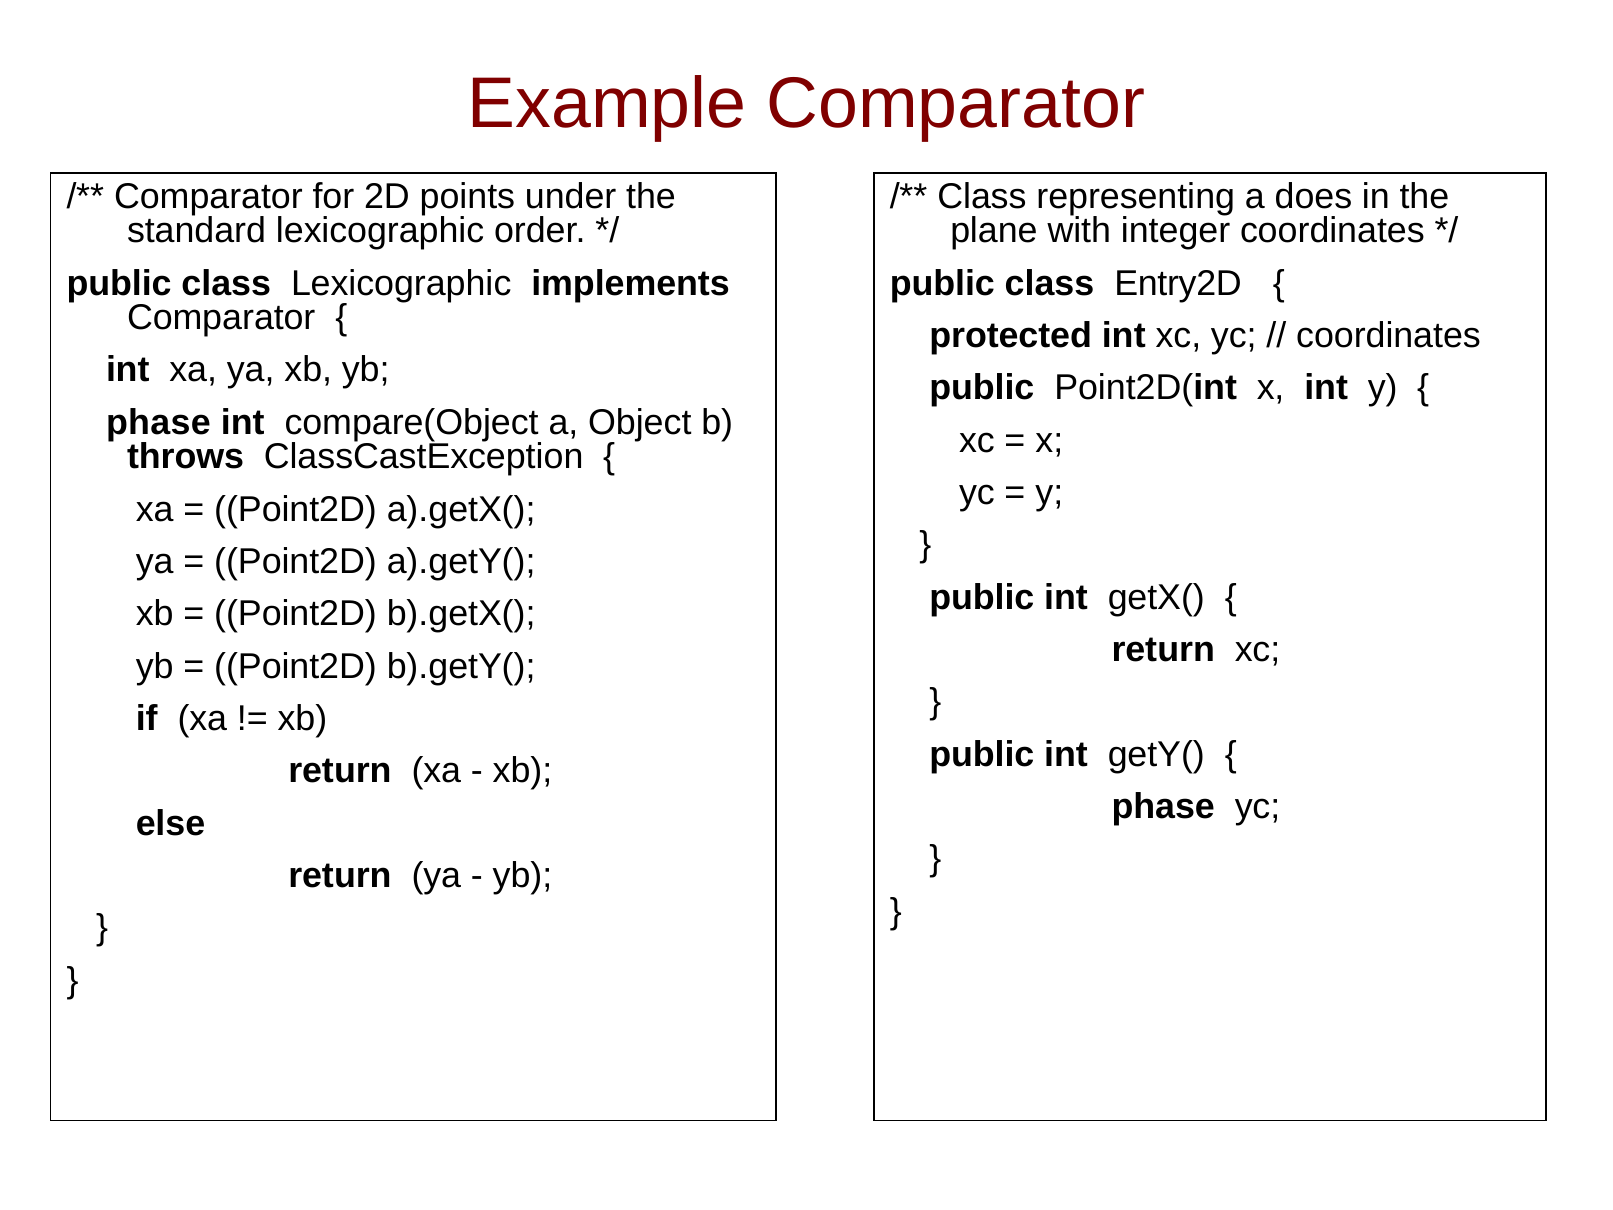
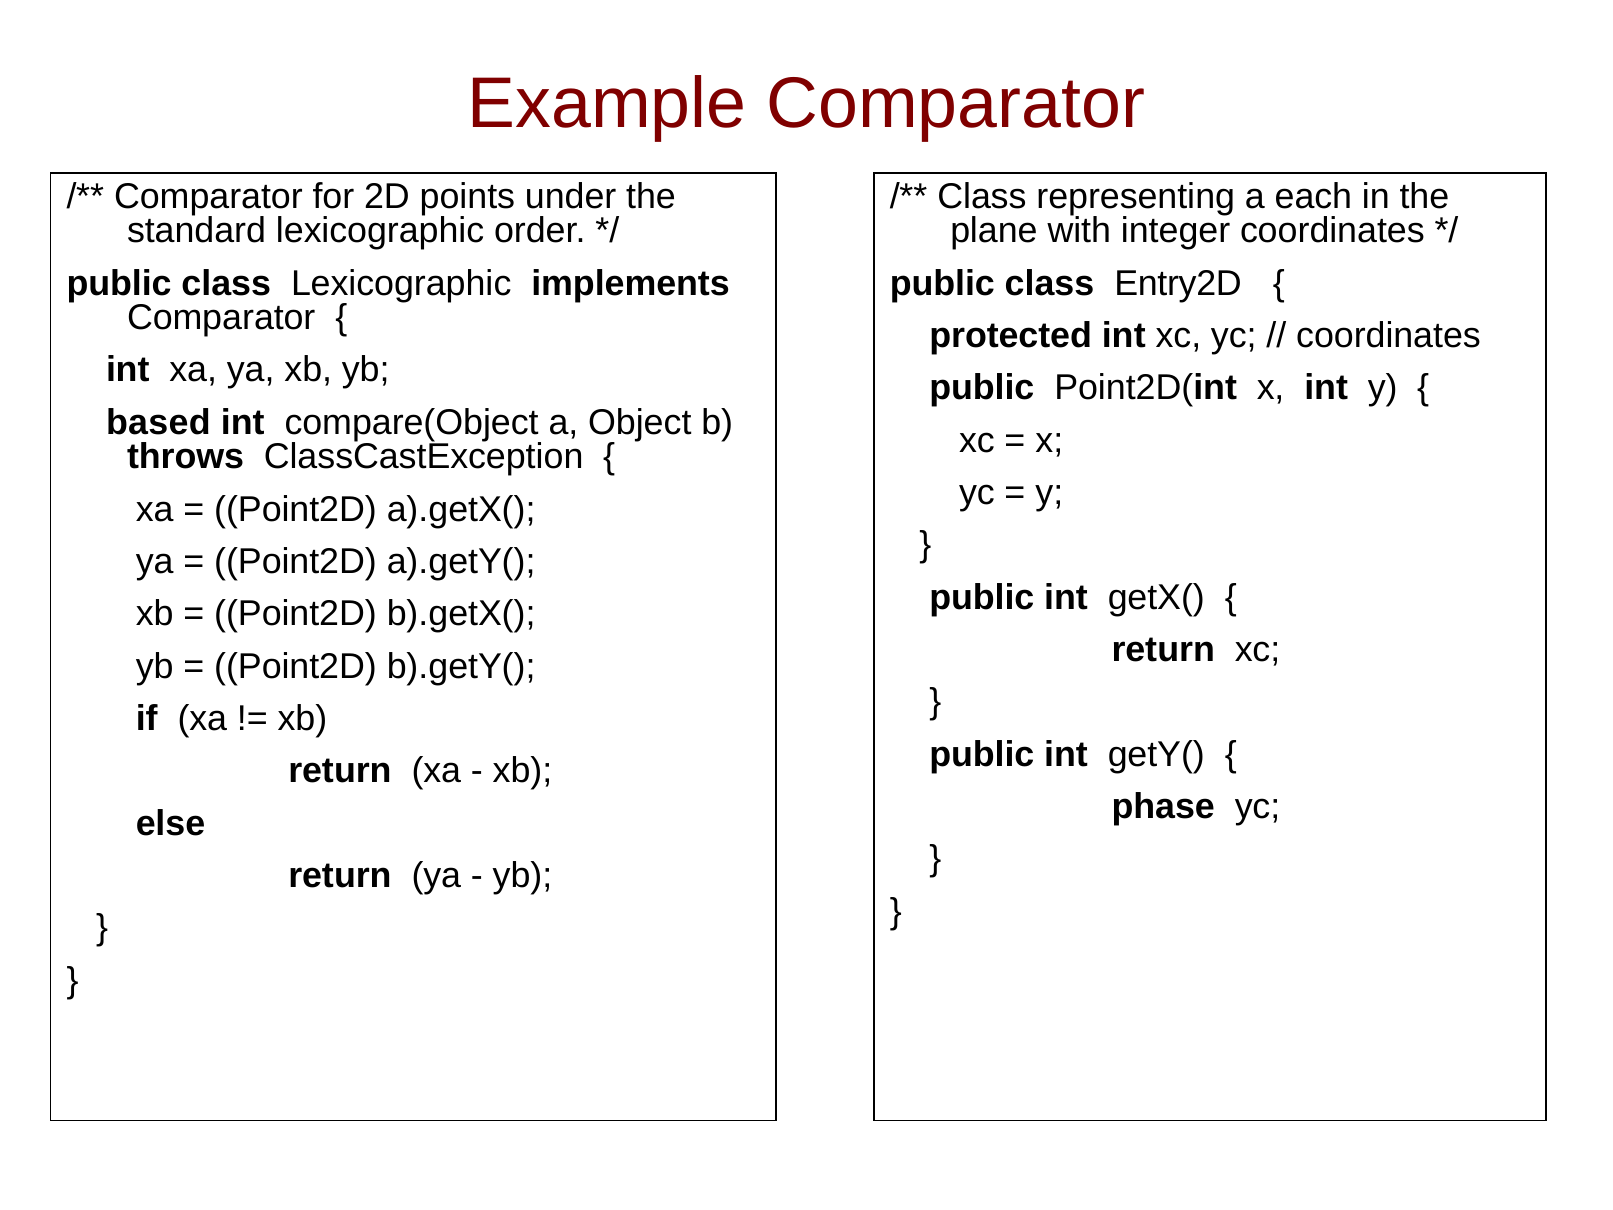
does: does -> each
phase at (158, 422): phase -> based
